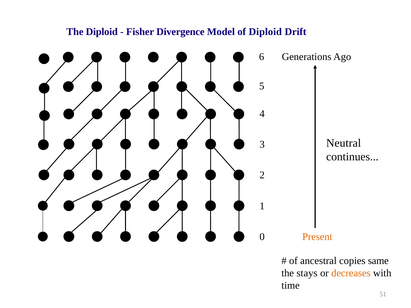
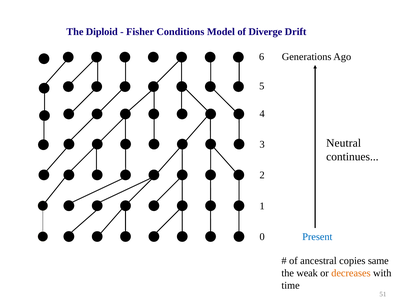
Divergence: Divergence -> Conditions
of Diploid: Diploid -> Diverge
Present colour: orange -> blue
stays: stays -> weak
